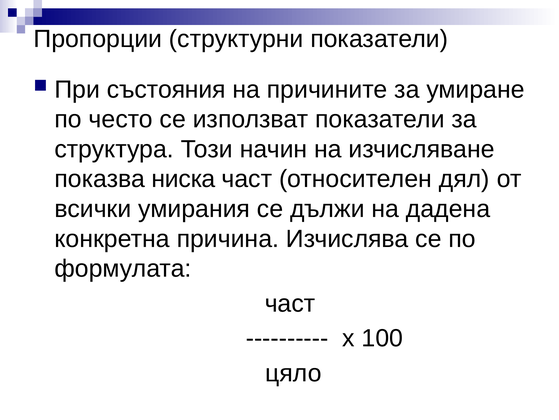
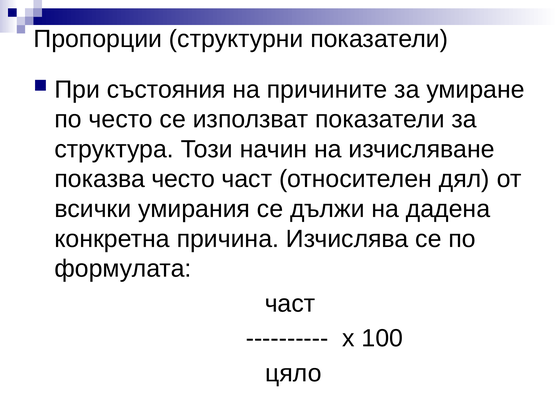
показва ниска: ниска -> често
